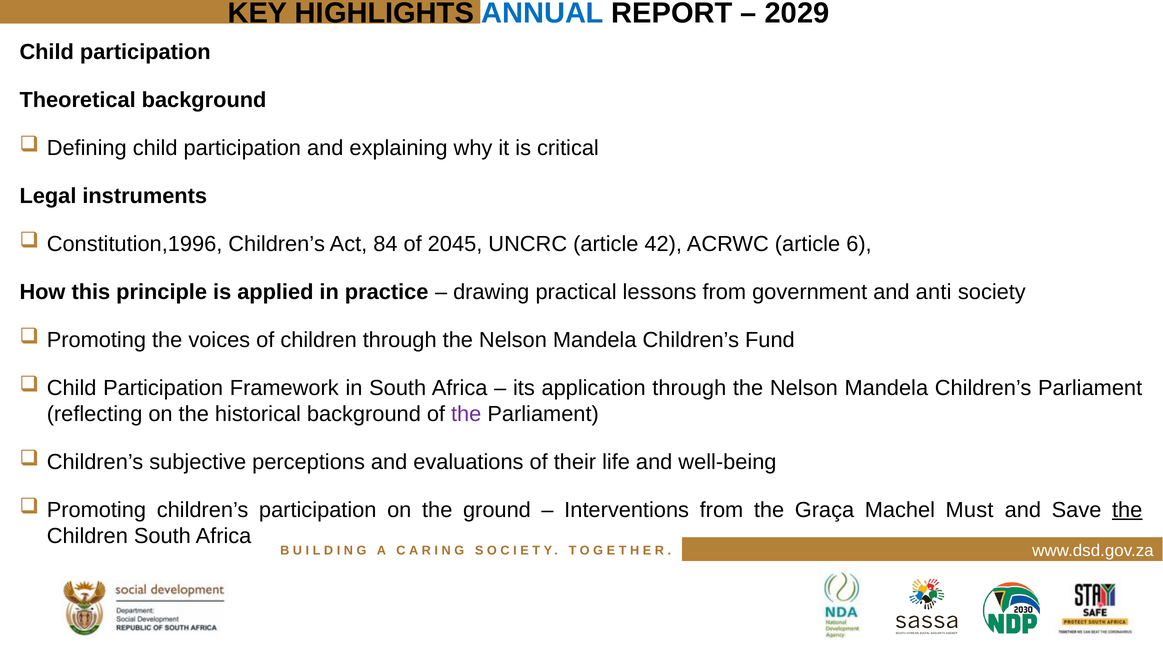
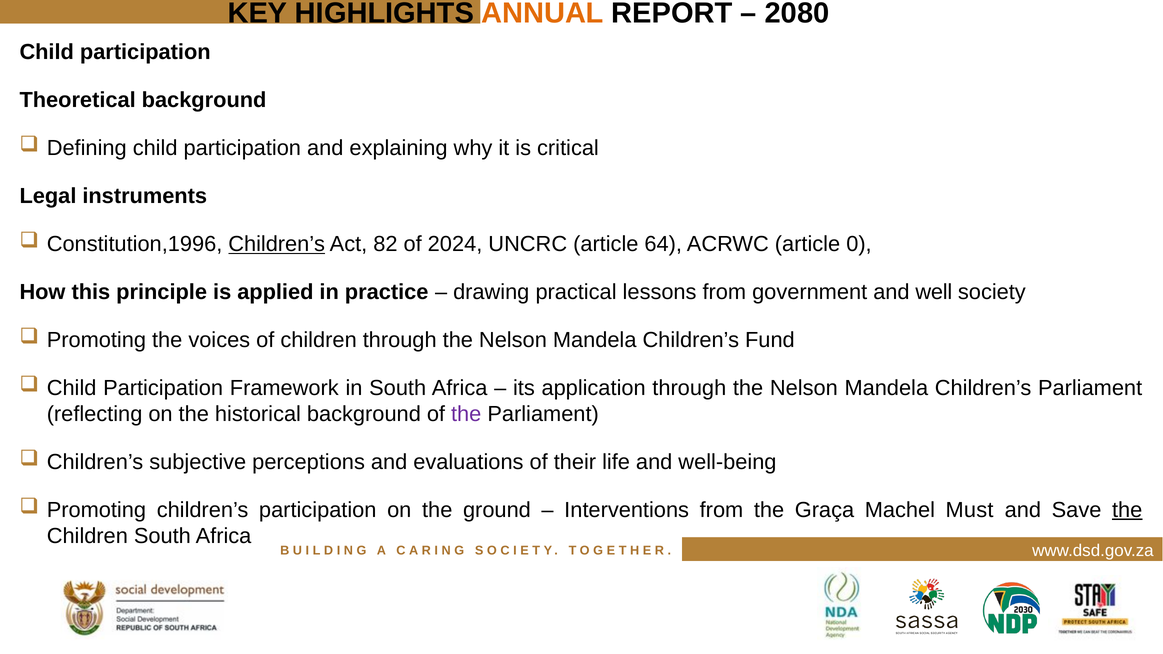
ANNUAL colour: blue -> orange
2029: 2029 -> 2080
Children’s at (277, 244) underline: none -> present
84: 84 -> 82
2045: 2045 -> 2024
42: 42 -> 64
6: 6 -> 0
anti: anti -> well
